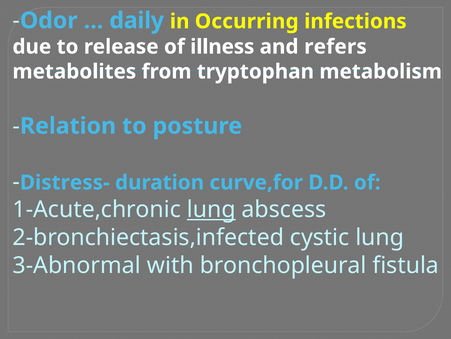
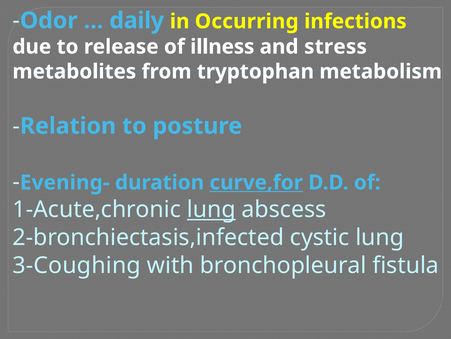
refers: refers -> stress
Distress-: Distress- -> Evening-
curve,for underline: none -> present
3-Abnormal: 3-Abnormal -> 3-Coughing
